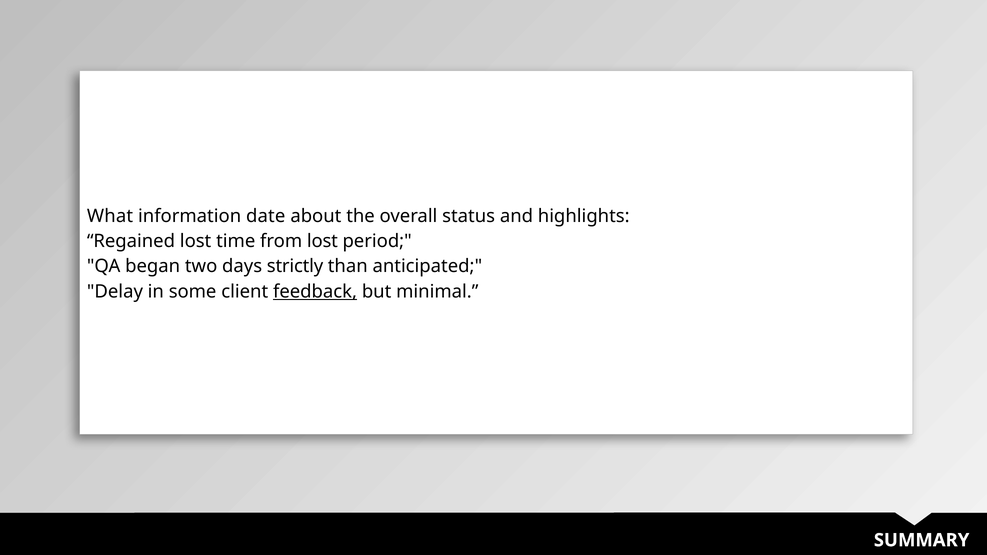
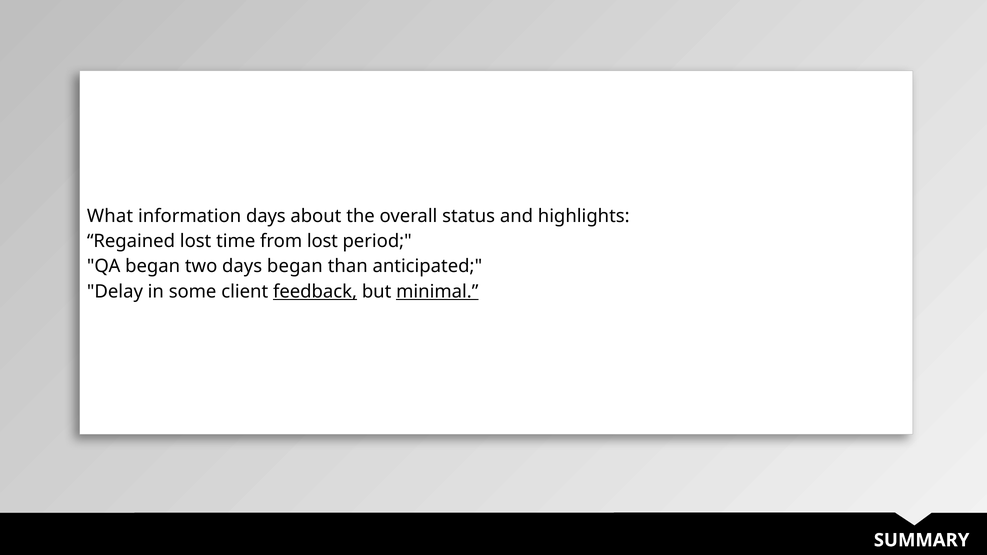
information date: date -> days
days strictly: strictly -> began
minimal underline: none -> present
